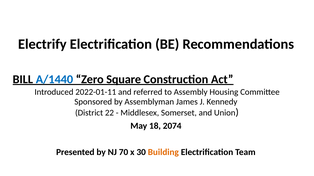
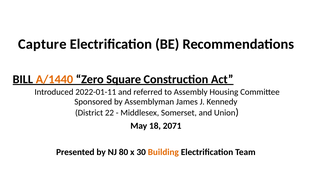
Electrify: Electrify -> Capture
A/1440 colour: blue -> orange
2074: 2074 -> 2071
70: 70 -> 80
